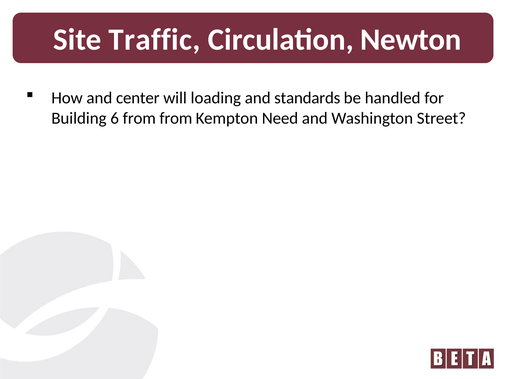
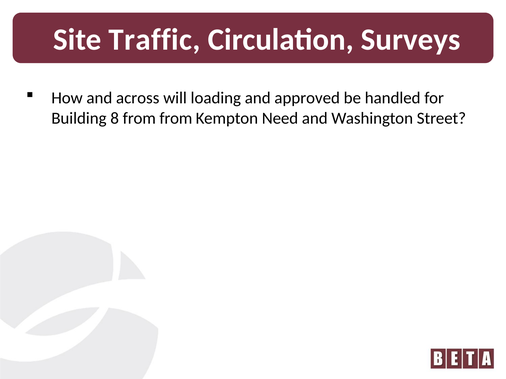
Newton: Newton -> Surveys
center: center -> across
standards: standards -> approved
6: 6 -> 8
